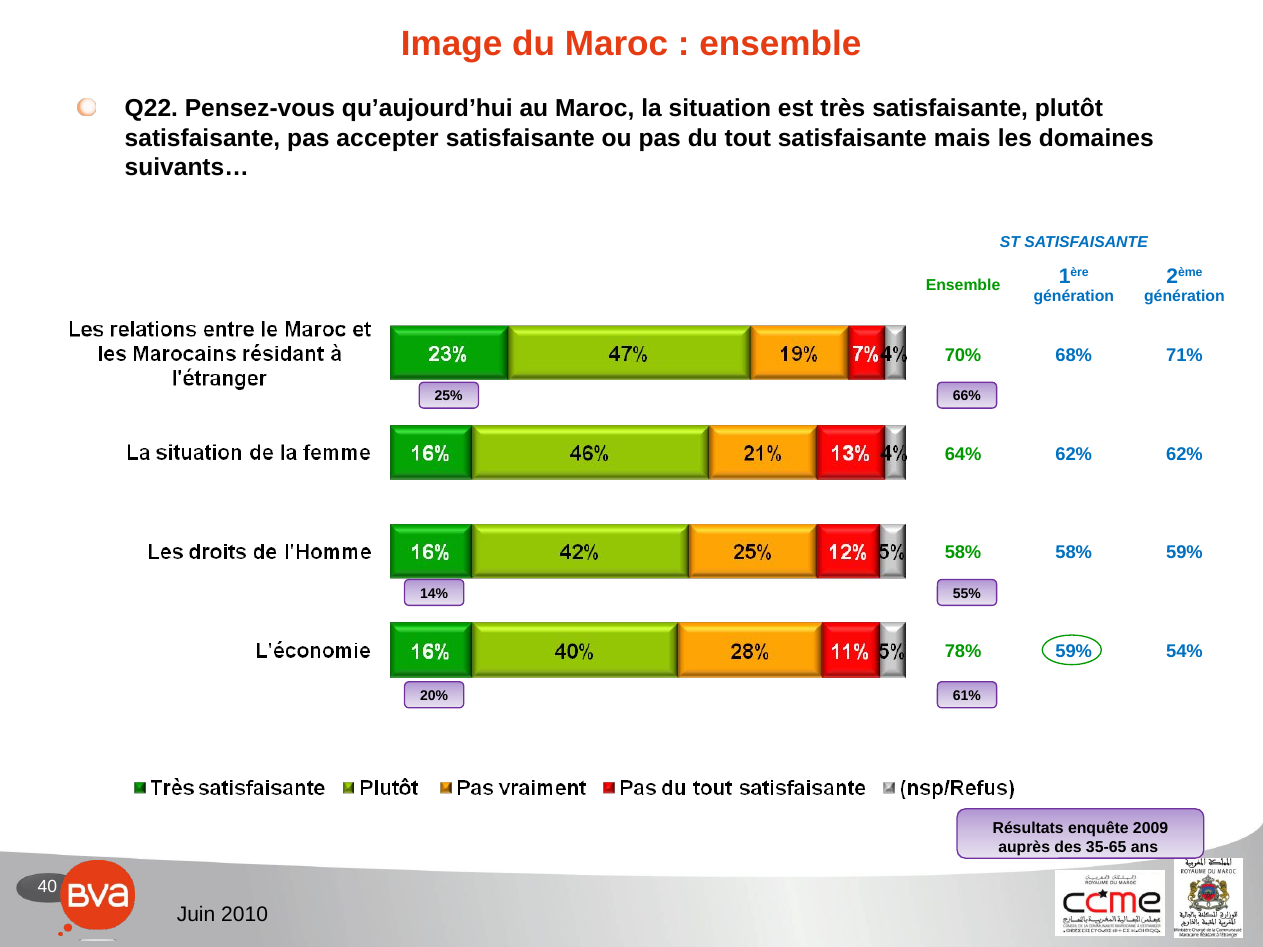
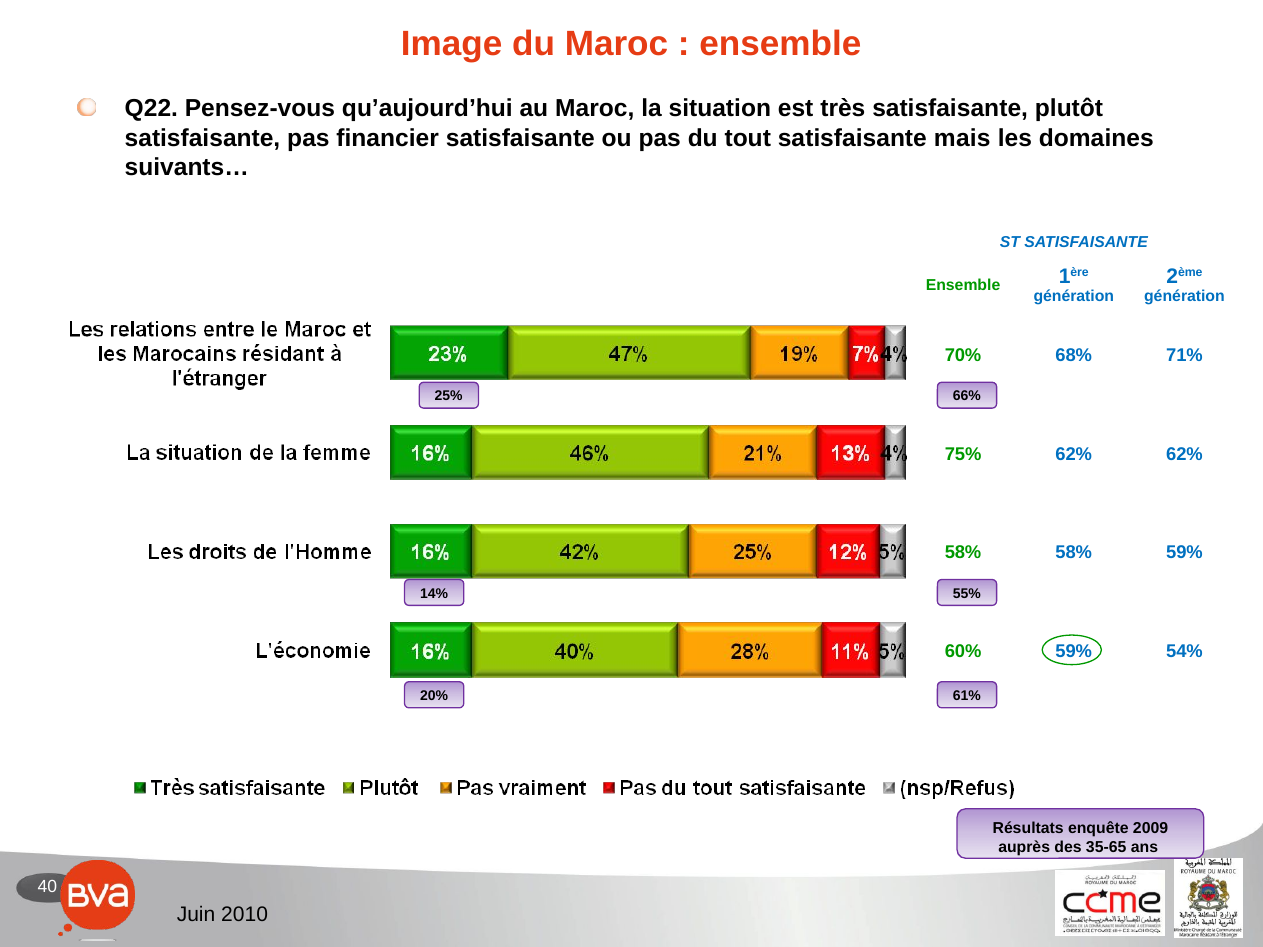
accepter: accepter -> financier
64%: 64% -> 75%
78%: 78% -> 60%
